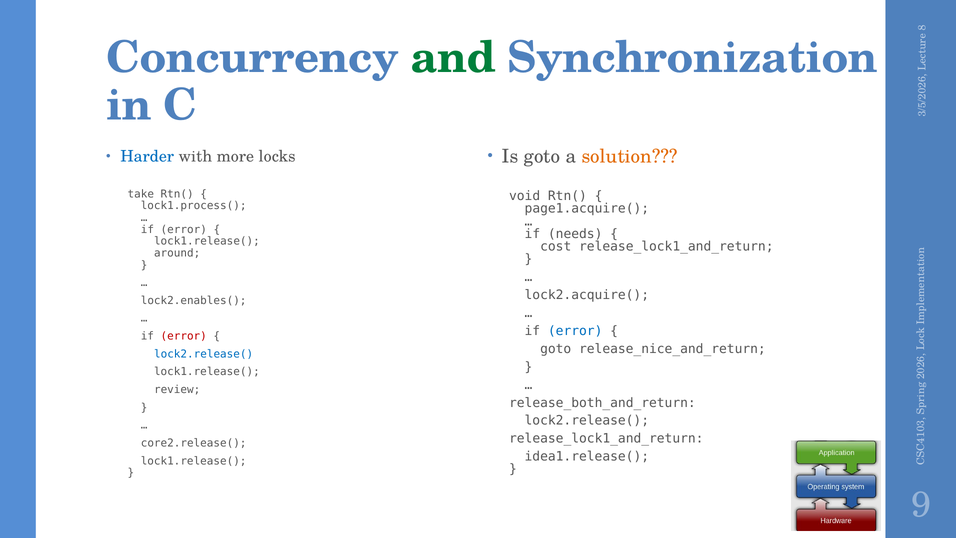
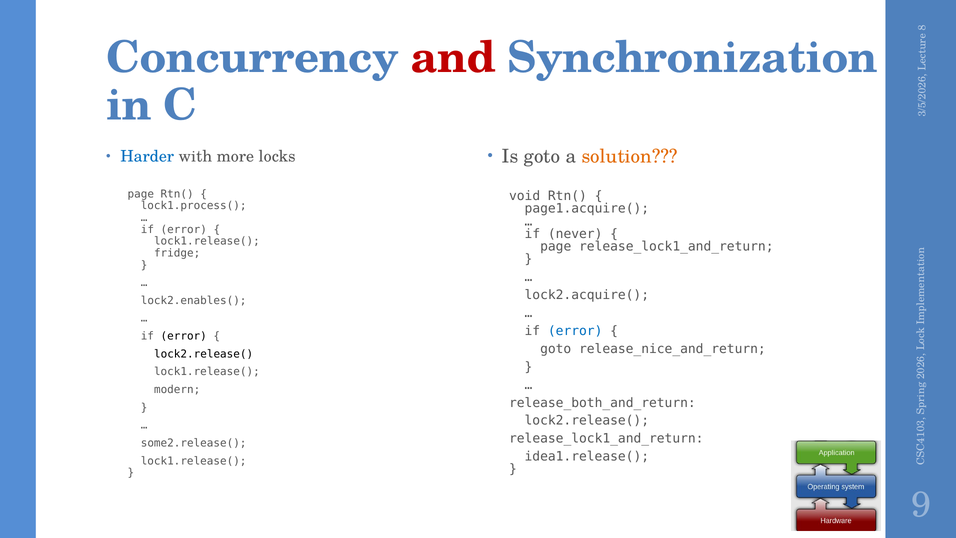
and colour: green -> red
take at (141, 194): take -> page
needs: needs -> never
cost at (556, 246): cost -> page
around: around -> fridge
error at (184, 336) colour: red -> black
lock2.release( at (204, 354) colour: blue -> black
review: review -> modern
core2.release(: core2.release( -> some2.release(
